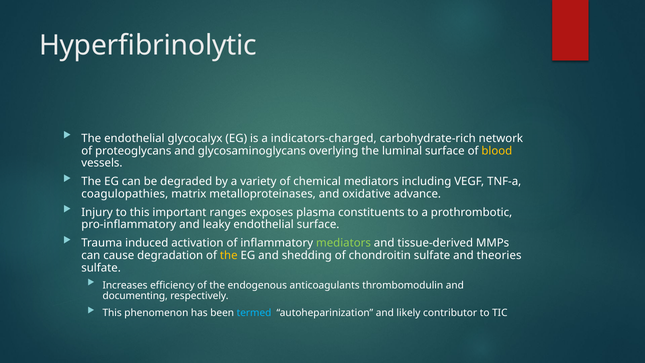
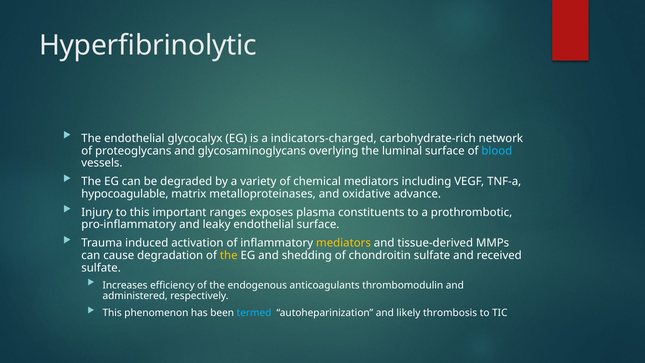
blood colour: yellow -> light blue
coagulopathies: coagulopathies -> hypocoagulable
mediators at (343, 243) colour: light green -> yellow
theories: theories -> received
documenting: documenting -> administered
contributor: contributor -> thrombosis
